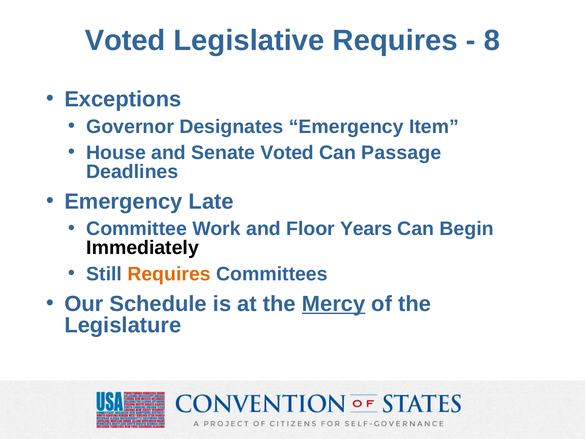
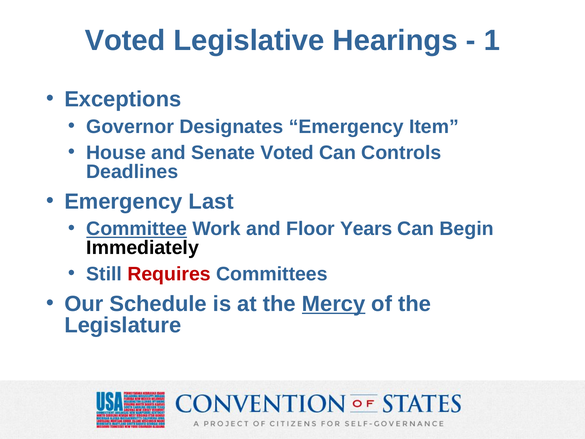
Legislative Requires: Requires -> Hearings
8: 8 -> 1
Passage: Passage -> Controls
Late: Late -> Last
Committee underline: none -> present
Requires at (169, 274) colour: orange -> red
